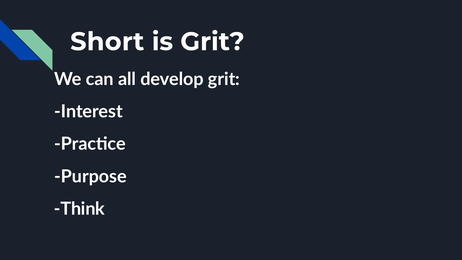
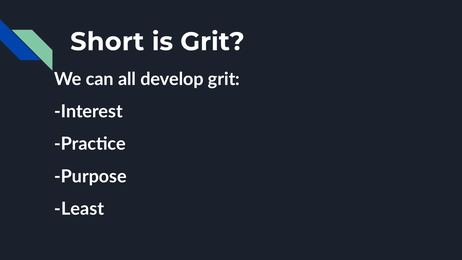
Think: Think -> Least
